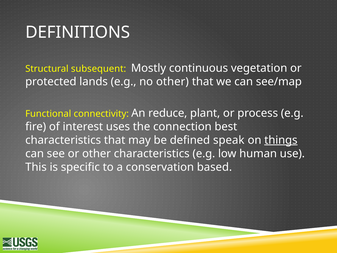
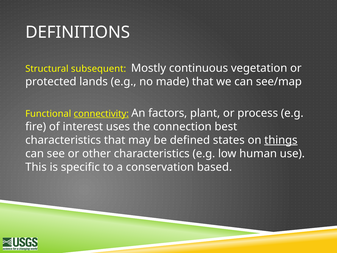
no other: other -> made
connectivity underline: none -> present
reduce: reduce -> factors
speak: speak -> states
